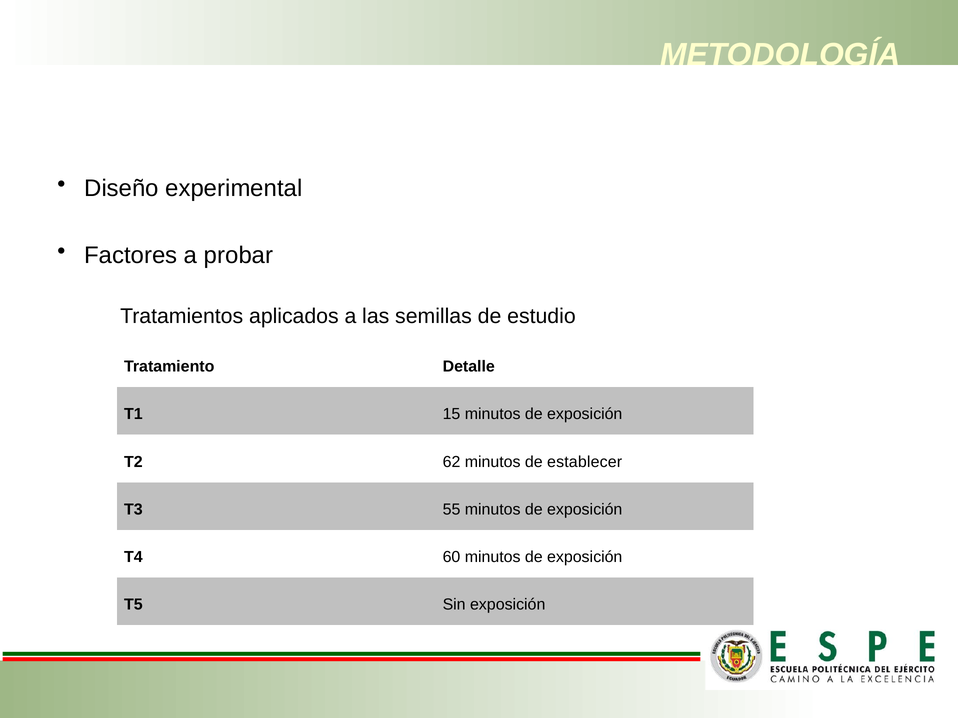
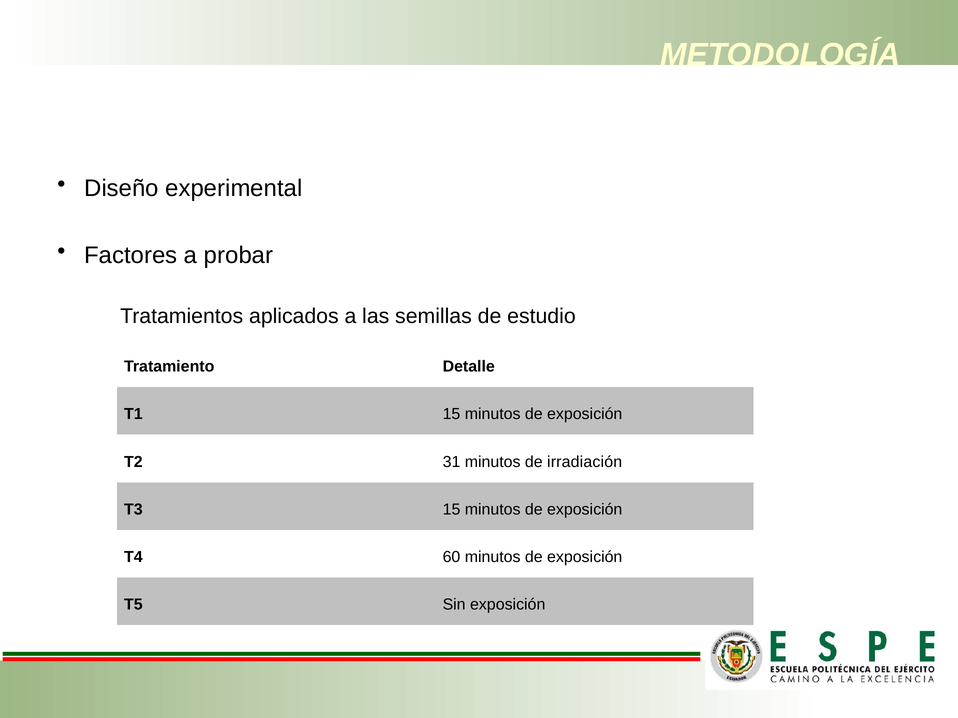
62: 62 -> 31
establecer: establecer -> irradiación
T3 55: 55 -> 15
